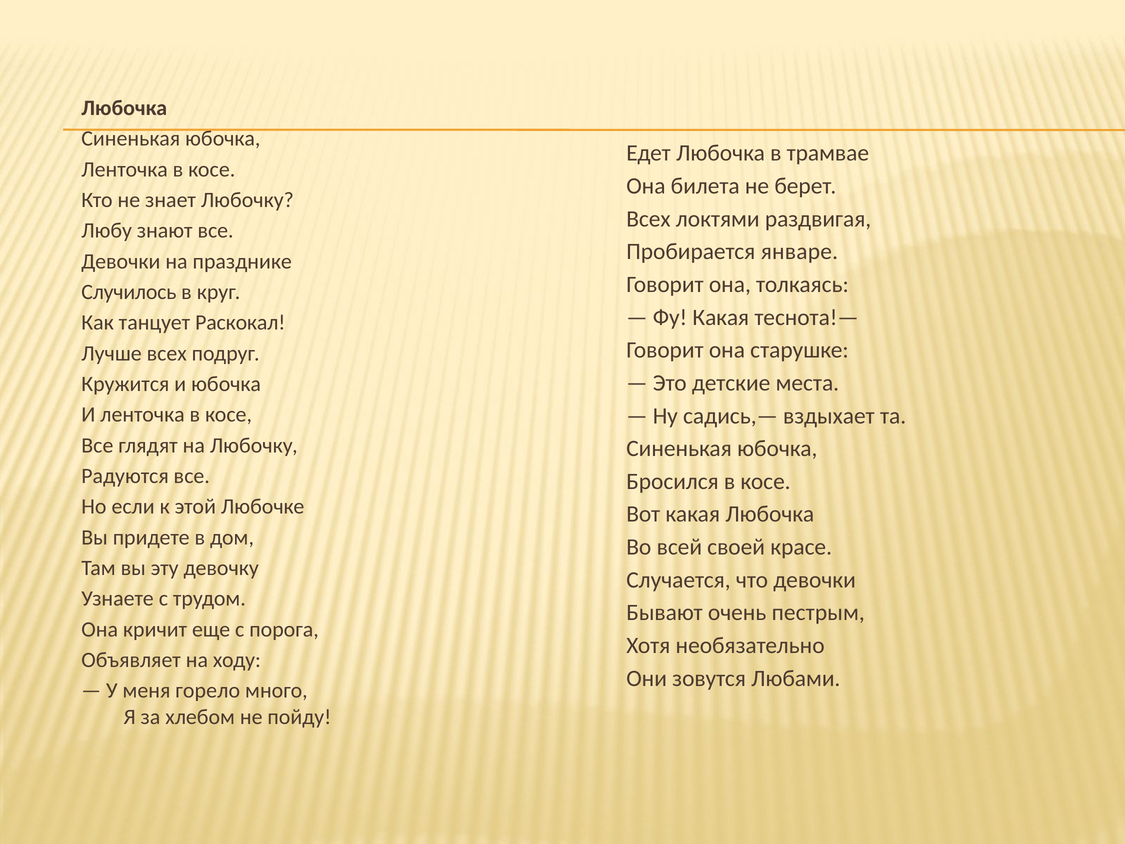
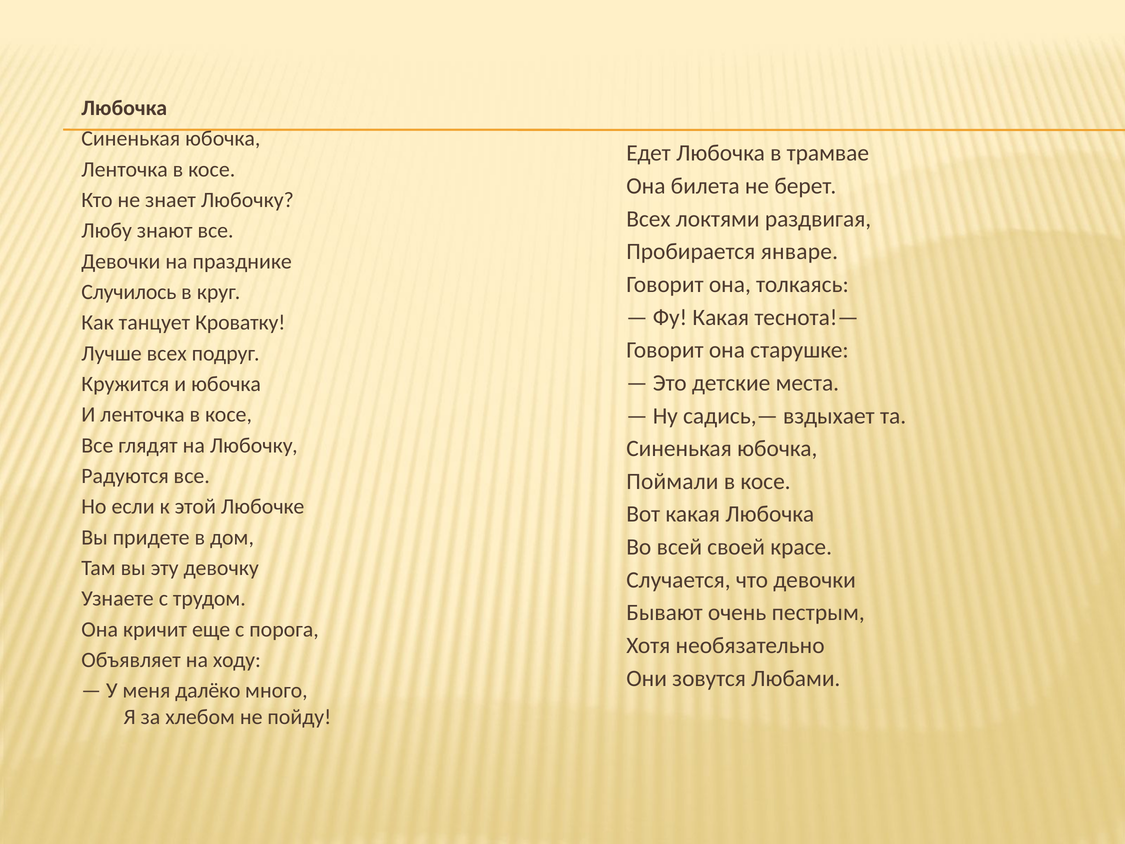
Раскокал: Раскокал -> Кроватку
Бросился: Бросился -> Поймали
горело: горело -> далёко
